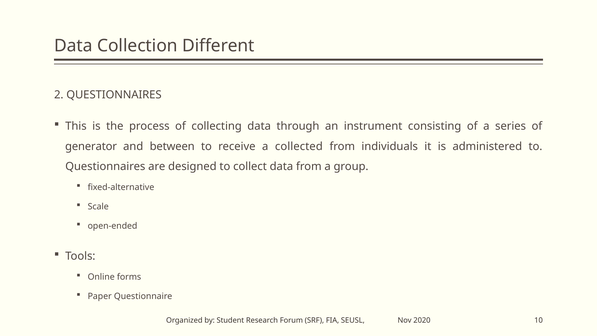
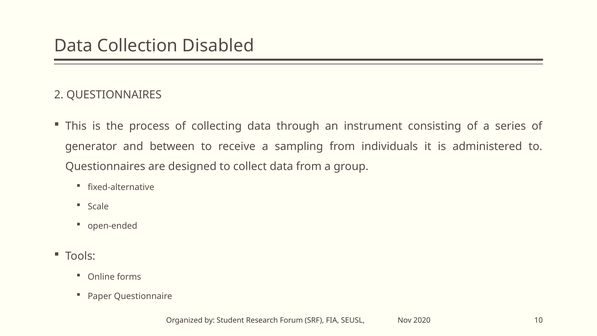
Different: Different -> Disabled
collected: collected -> sampling
